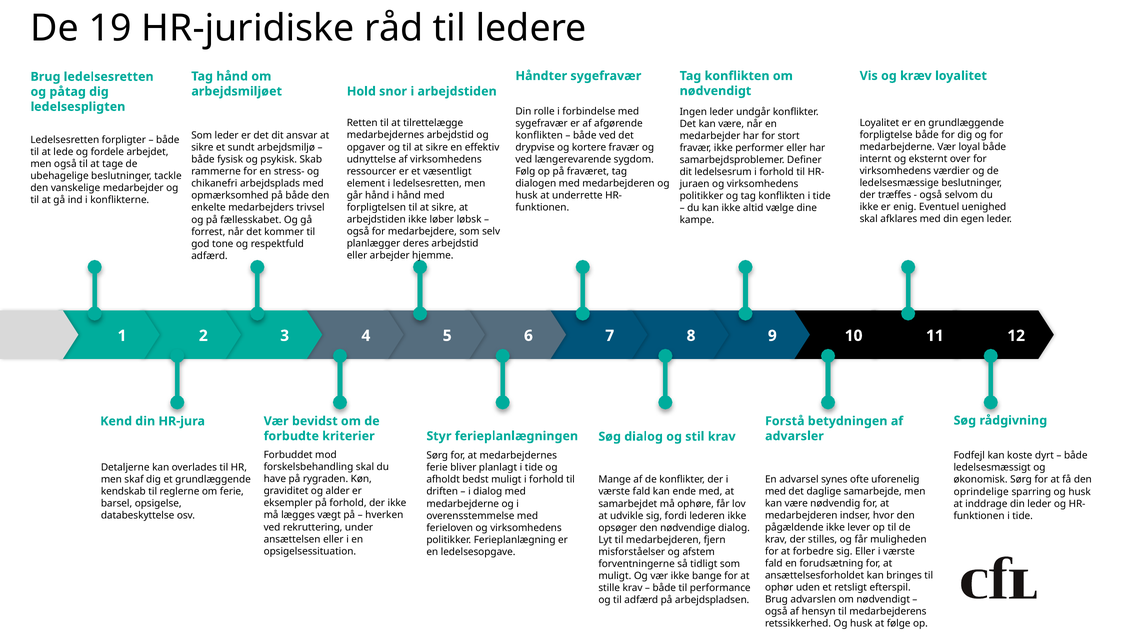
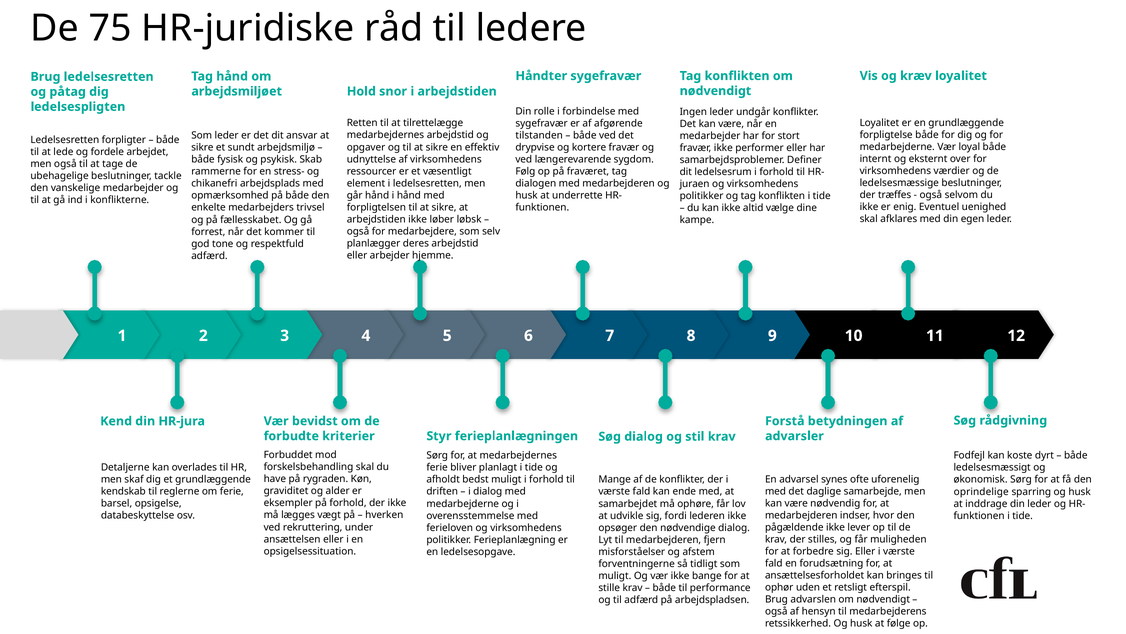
19: 19 -> 75
konflikten at (539, 135): konflikten -> tilstanden
